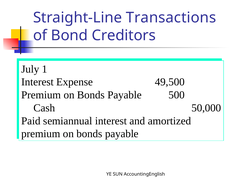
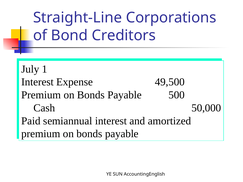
Transactions: Transactions -> Corporations
